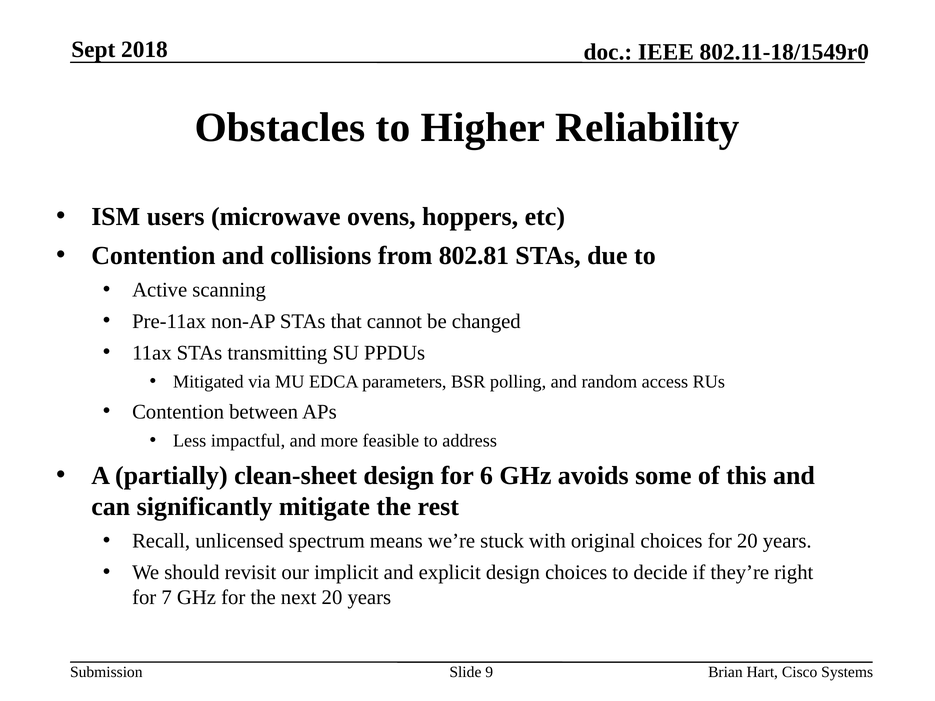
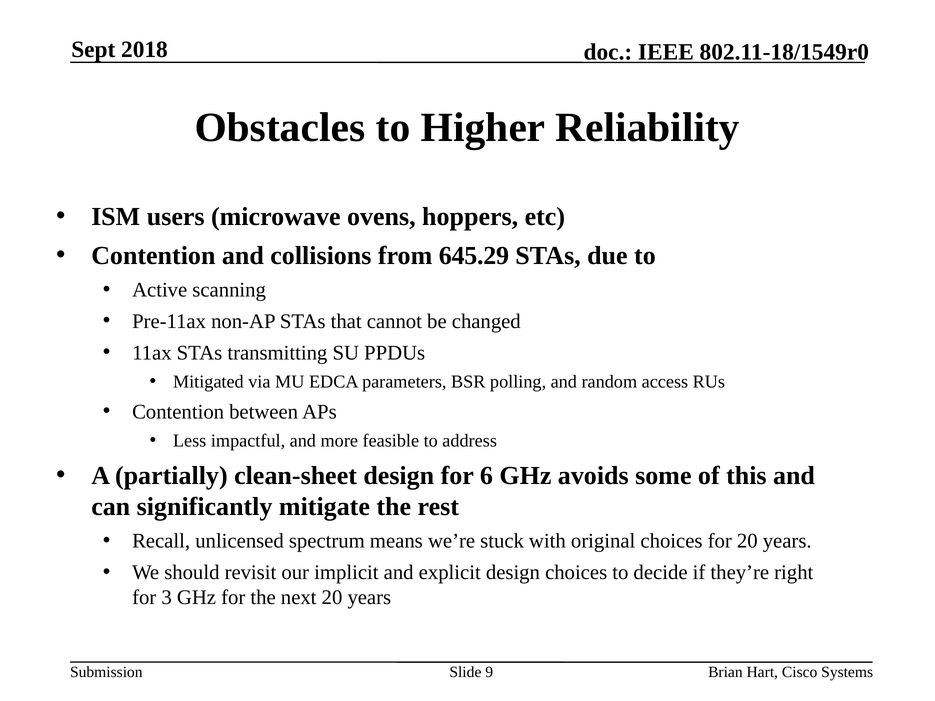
802.81: 802.81 -> 645.29
7: 7 -> 3
